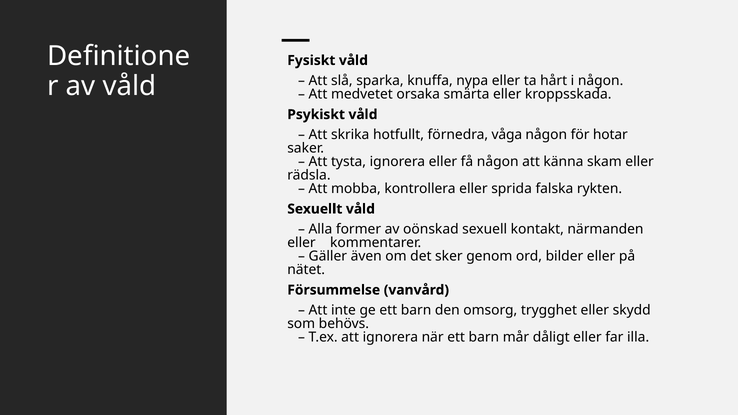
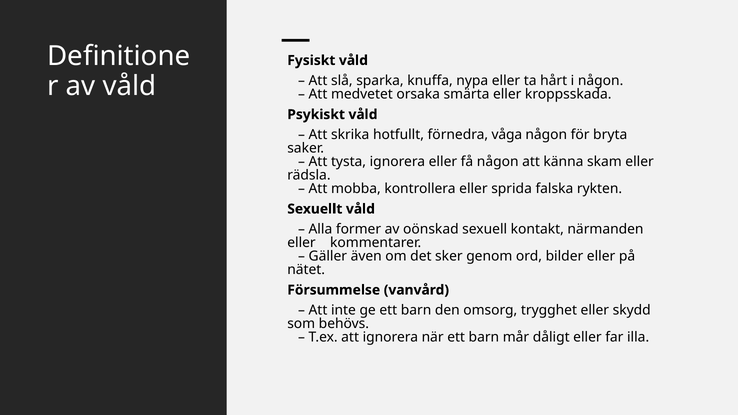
hotar: hotar -> bryta
